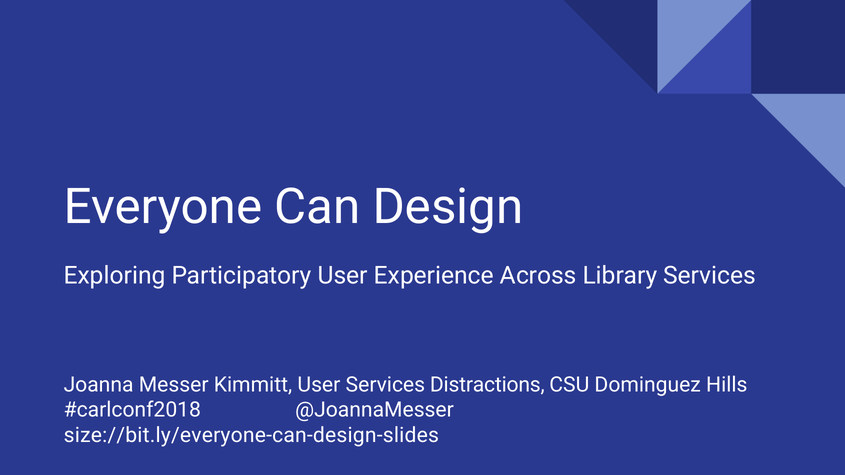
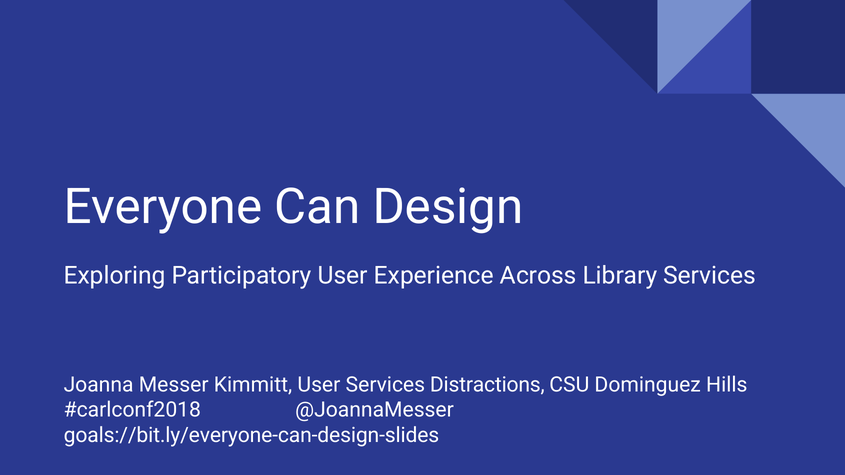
size://bit.ly/everyone-can-design-slides: size://bit.ly/everyone-can-design-slides -> goals://bit.ly/everyone-can-design-slides
